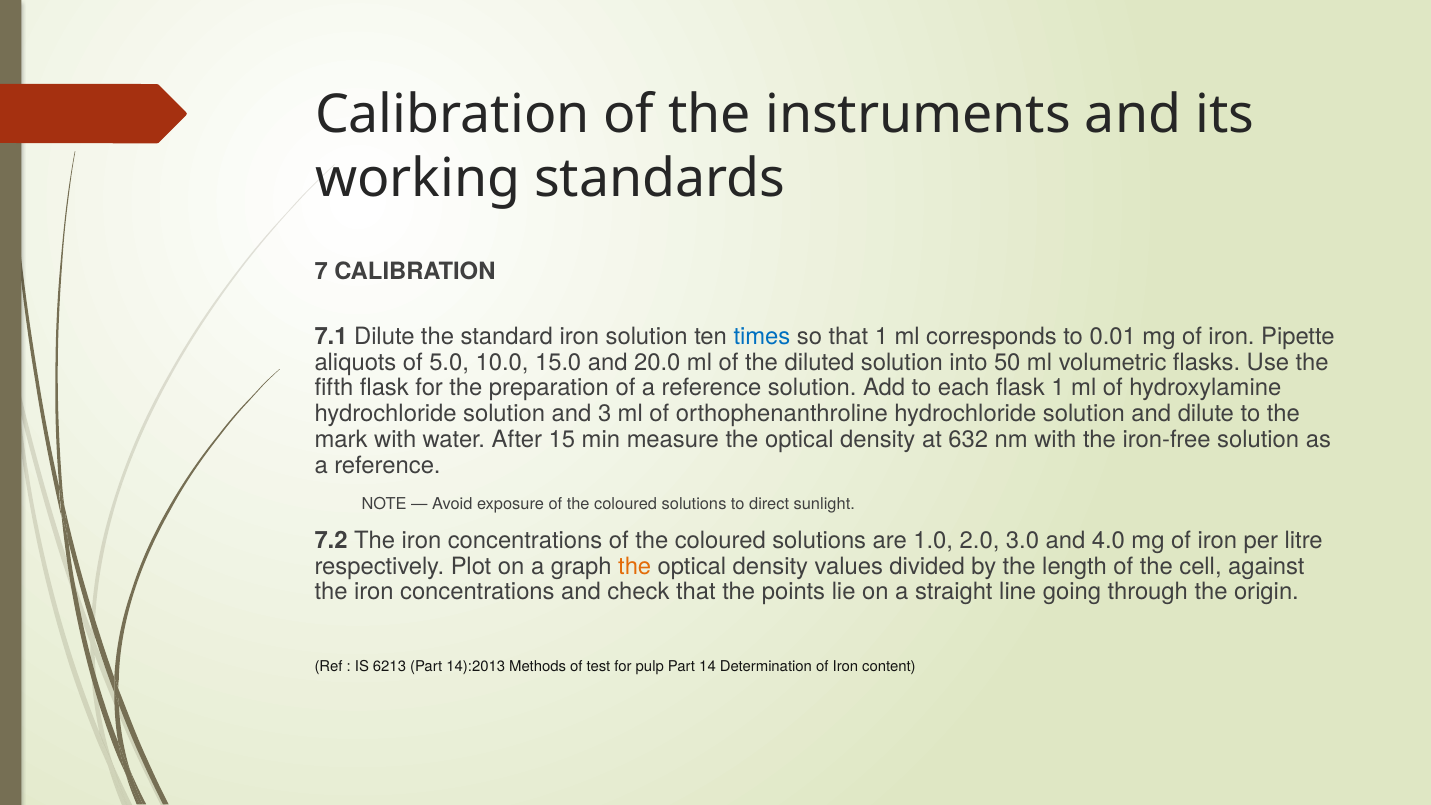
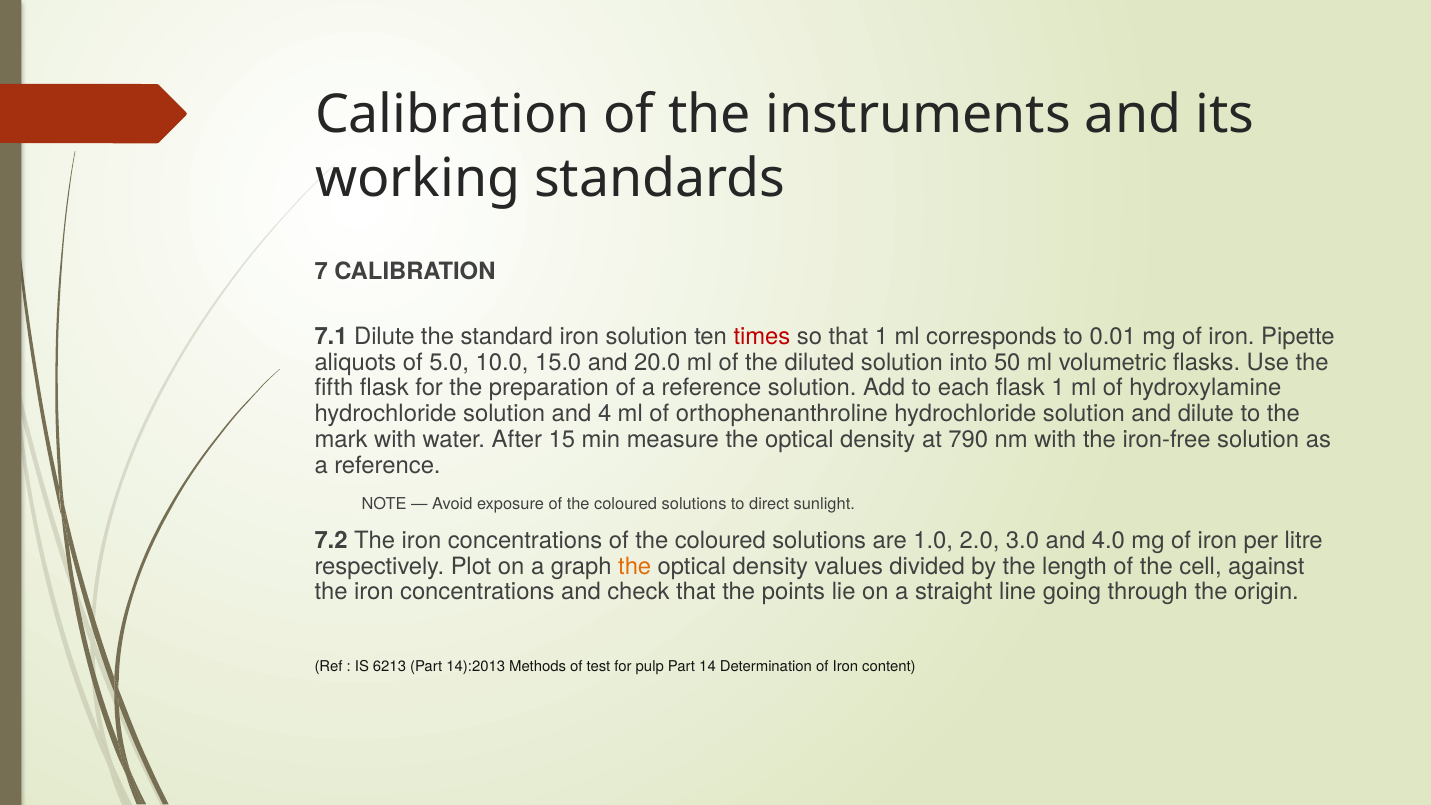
times colour: blue -> red
3: 3 -> 4
632: 632 -> 790
